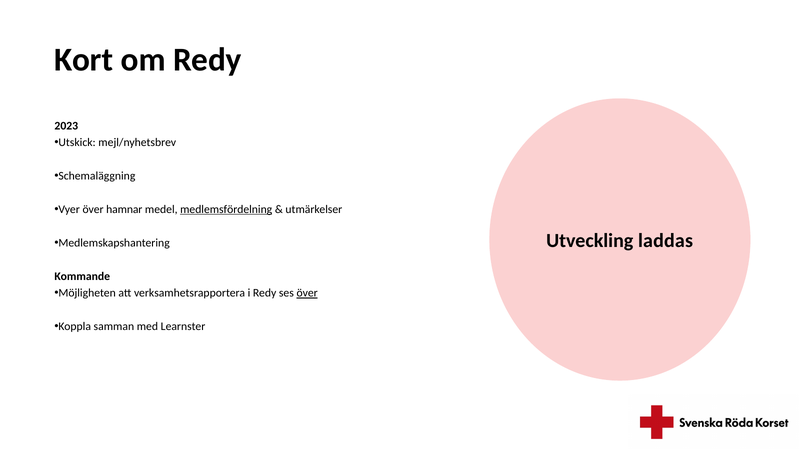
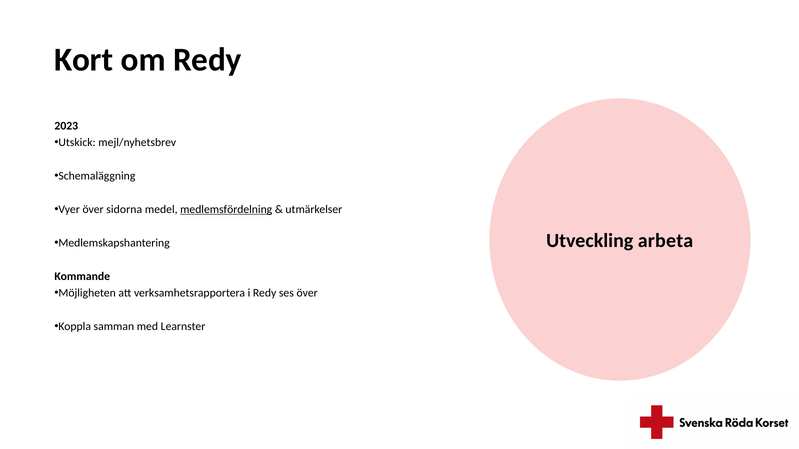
hamnar: hamnar -> sidorna
laddas: laddas -> arbeta
över at (307, 293) underline: present -> none
